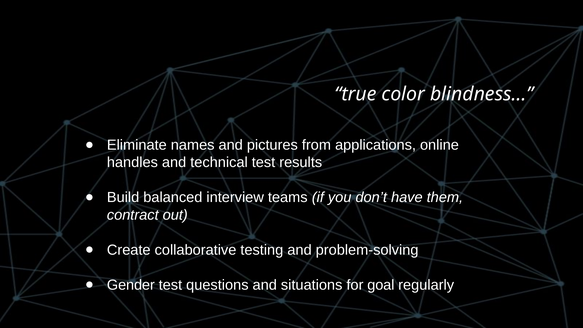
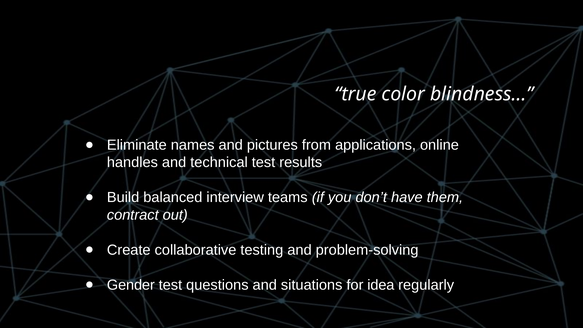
goal: goal -> idea
